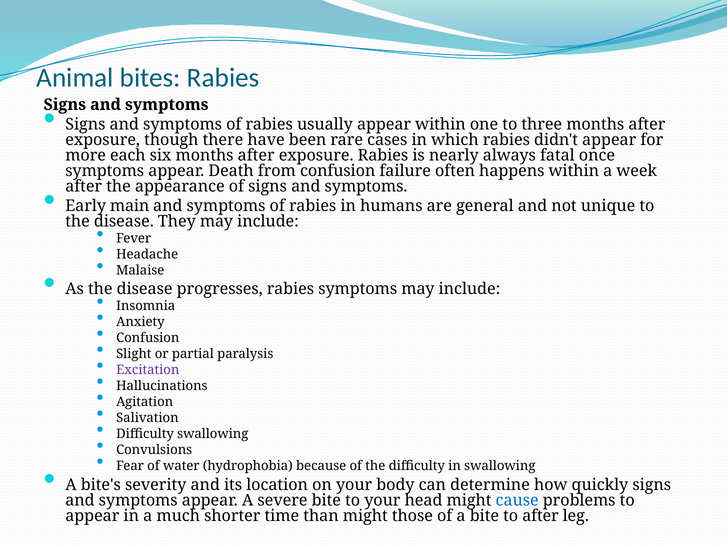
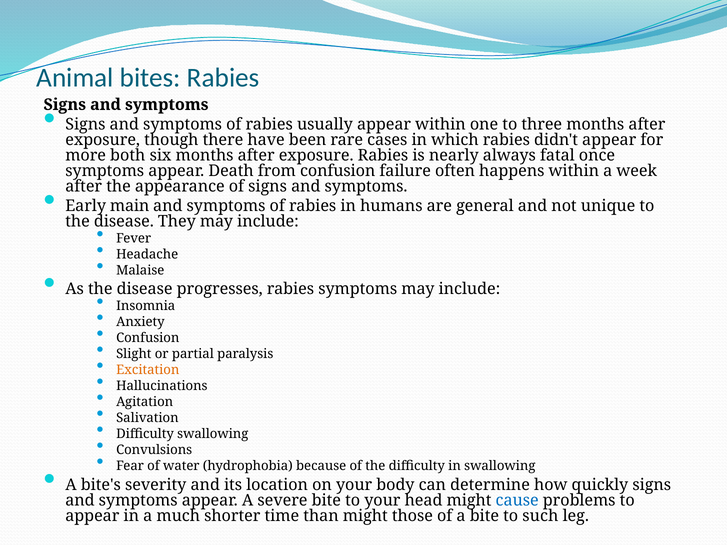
each: each -> both
Excitation colour: purple -> orange
to after: after -> such
